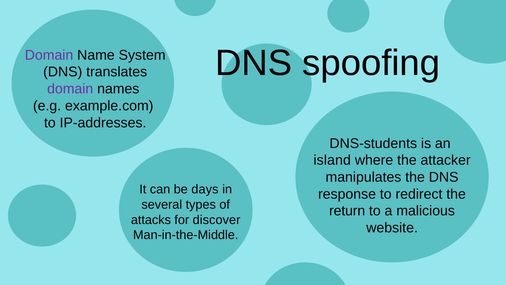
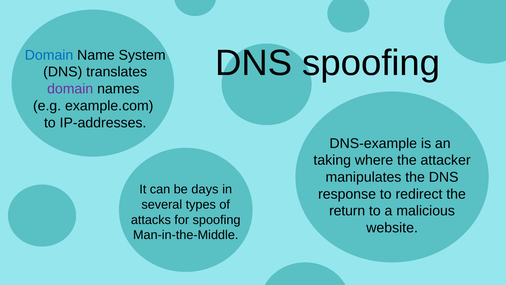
Domain at (49, 55) colour: purple -> blue
DNS-students: DNS-students -> DNS-example
island: island -> taking
for discover: discover -> spoofing
